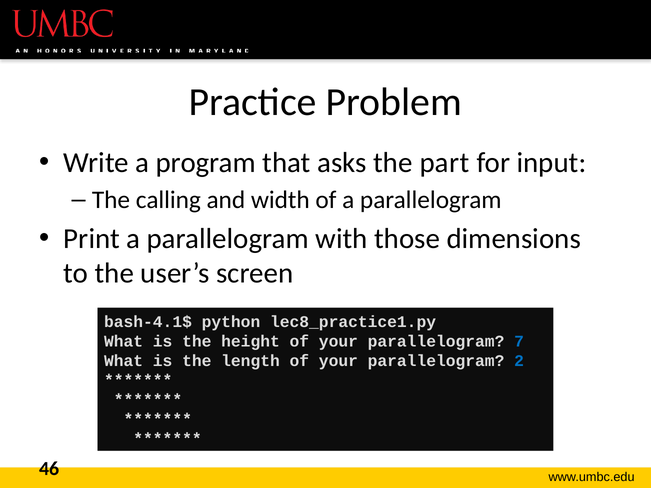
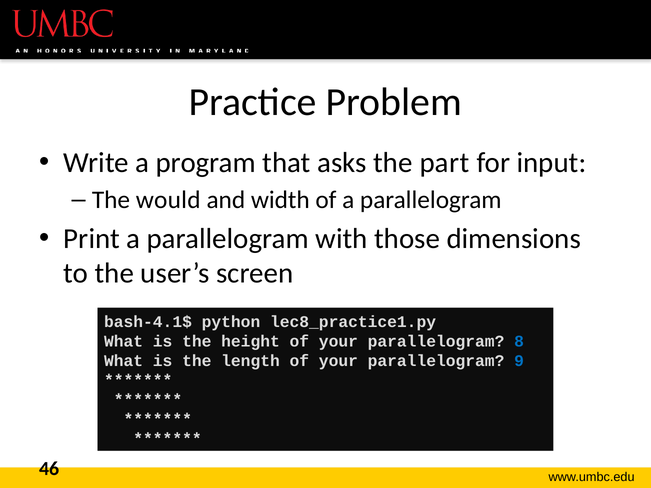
calling: calling -> would
7: 7 -> 8
2: 2 -> 9
